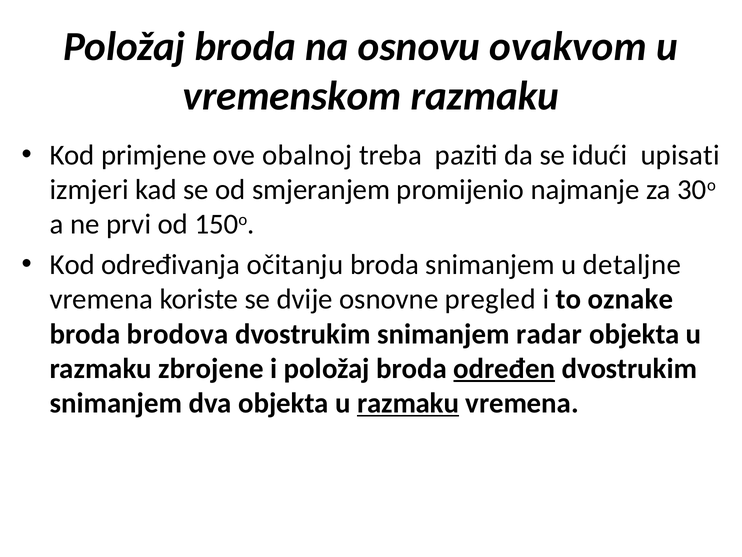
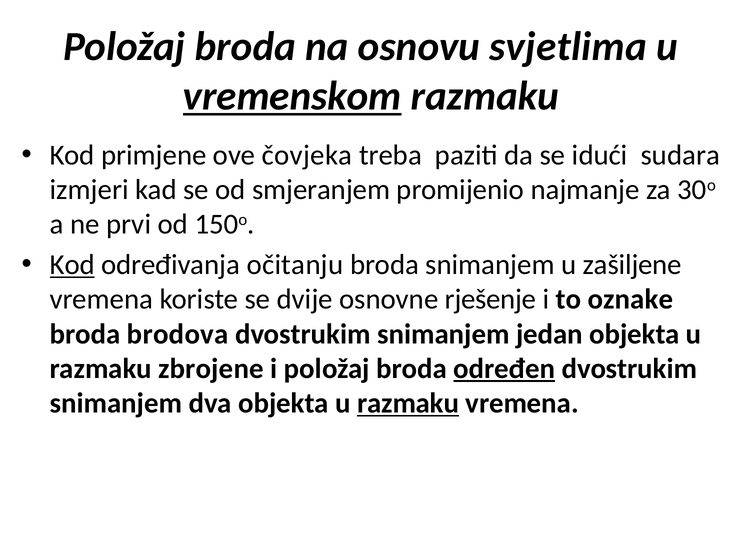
ovakvom: ovakvom -> svjetlima
vremenskom underline: none -> present
obalnoj: obalnoj -> čovjeka
upisati: upisati -> sudara
Kod at (72, 265) underline: none -> present
detaljne: detaljne -> zašiljene
pregled: pregled -> rješenje
radar: radar -> jedan
